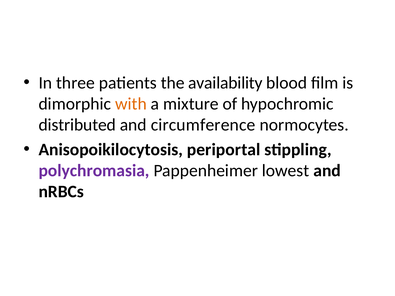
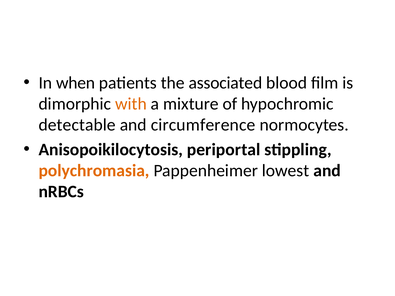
three: three -> when
availability: availability -> associated
distributed: distributed -> detectable
polychromasia colour: purple -> orange
